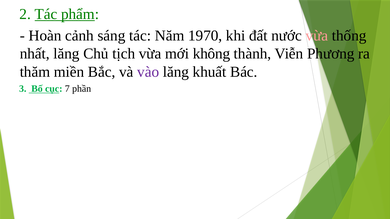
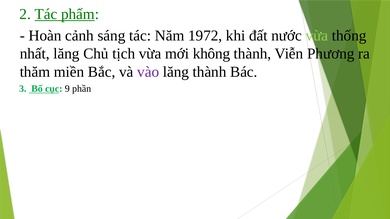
1970: 1970 -> 1972
vừa at (317, 36) colour: pink -> light green
lăng khuất: khuất -> thành
7: 7 -> 9
